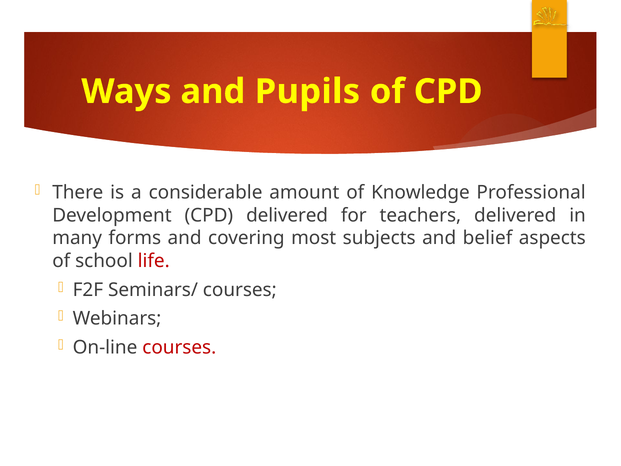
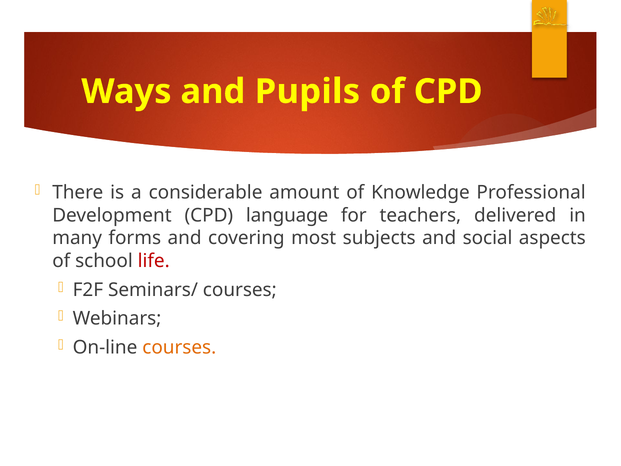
CPD delivered: delivered -> language
belief: belief -> social
courses at (179, 347) colour: red -> orange
